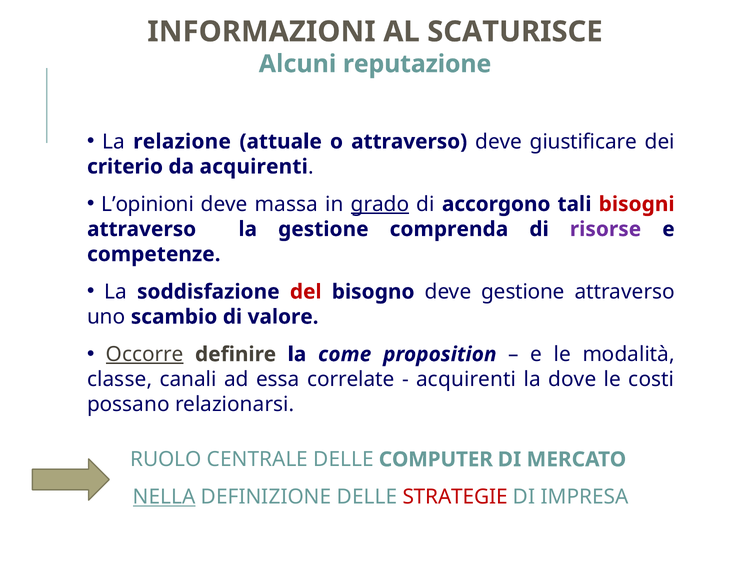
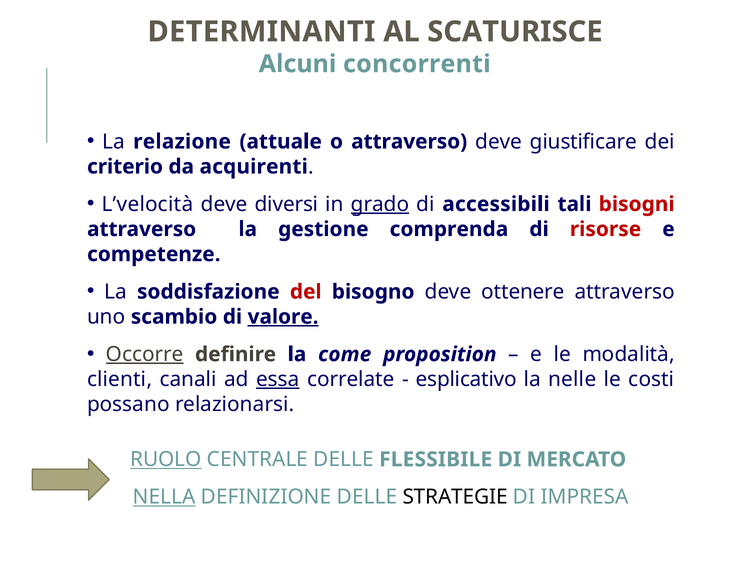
INFORMAZIONI: INFORMAZIONI -> DETERMINANTI
reputazione: reputazione -> concorrenti
L’opinioni: L’opinioni -> L’velocità
massa: massa -> diversi
accorgono: accorgono -> accessibili
risorse colour: purple -> red
deve gestione: gestione -> ottenere
valore underline: none -> present
classe: classe -> clienti
essa underline: none -> present
acquirenti at (466, 379): acquirenti -> esplicativo
dove: dove -> nelle
RUOLO underline: none -> present
COMPUTER: COMPUTER -> FLESSIBILE
STRATEGIE colour: red -> black
